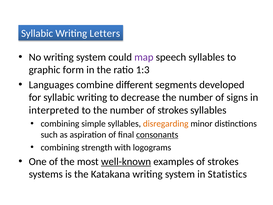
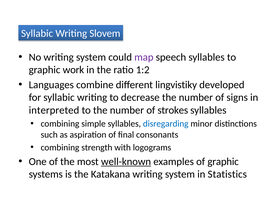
Letters: Letters -> Slovem
form: form -> work
1:3: 1:3 -> 1:2
segments: segments -> lingvistiky
disregarding colour: orange -> blue
consonants underline: present -> none
examples of strokes: strokes -> graphic
